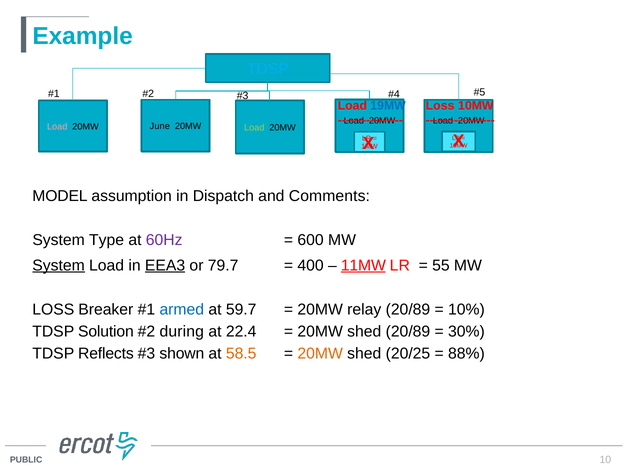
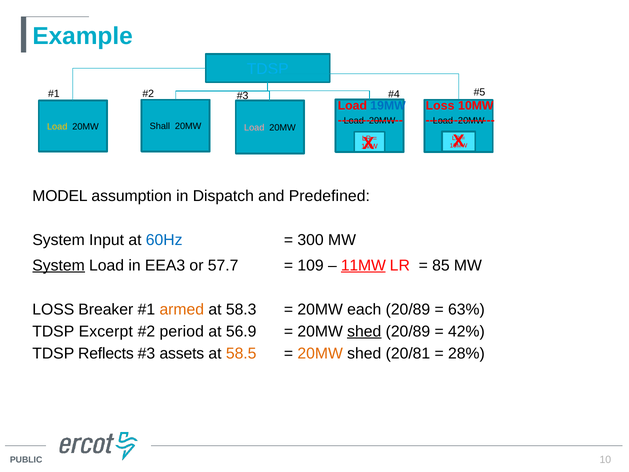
June: June -> Shall
Load at (254, 127) colour: light green -> pink
Load at (57, 127) colour: pink -> yellow
Comments: Comments -> Predefined
Type: Type -> Input
60Hz colour: purple -> blue
600: 600 -> 300
EEA3 underline: present -> none
79.7: 79.7 -> 57.7
400: 400 -> 109
55: 55 -> 85
armed colour: blue -> orange
59.7: 59.7 -> 58.3
relay: relay -> each
10%: 10% -> 63%
Solution: Solution -> Excerpt
during: during -> period
22.4: 22.4 -> 56.9
shed at (364, 331) underline: none -> present
30%: 30% -> 42%
shown: shown -> assets
20/25: 20/25 -> 20/81
88%: 88% -> 28%
